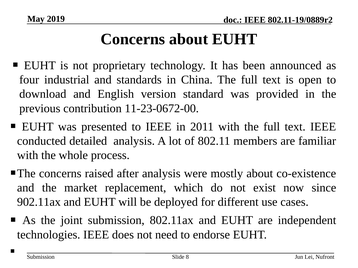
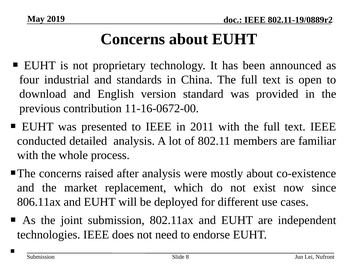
11-23-0672-00: 11-23-0672-00 -> 11-16-0672-00
902.11ax: 902.11ax -> 806.11ax
